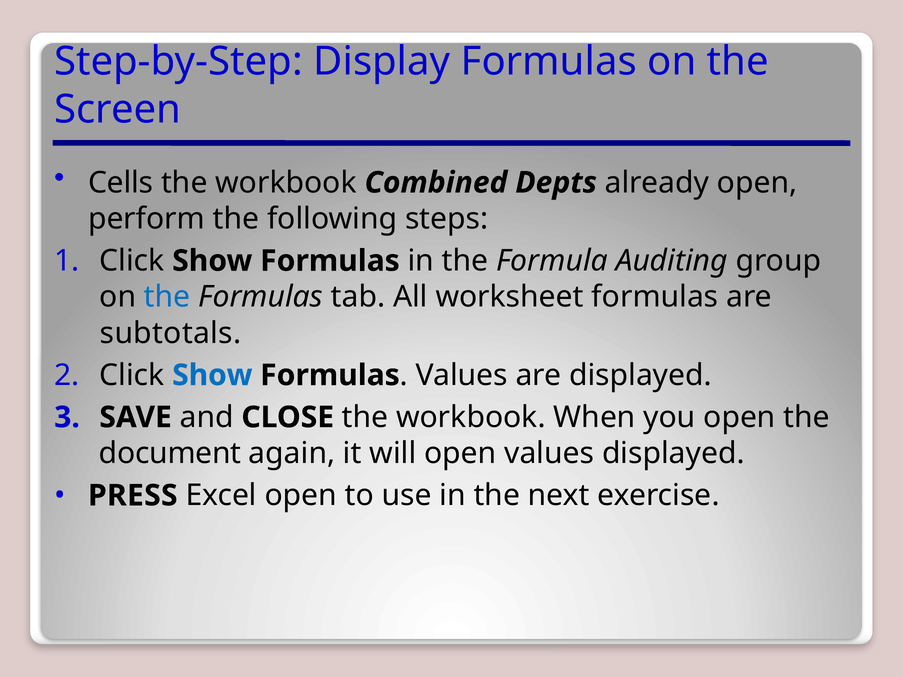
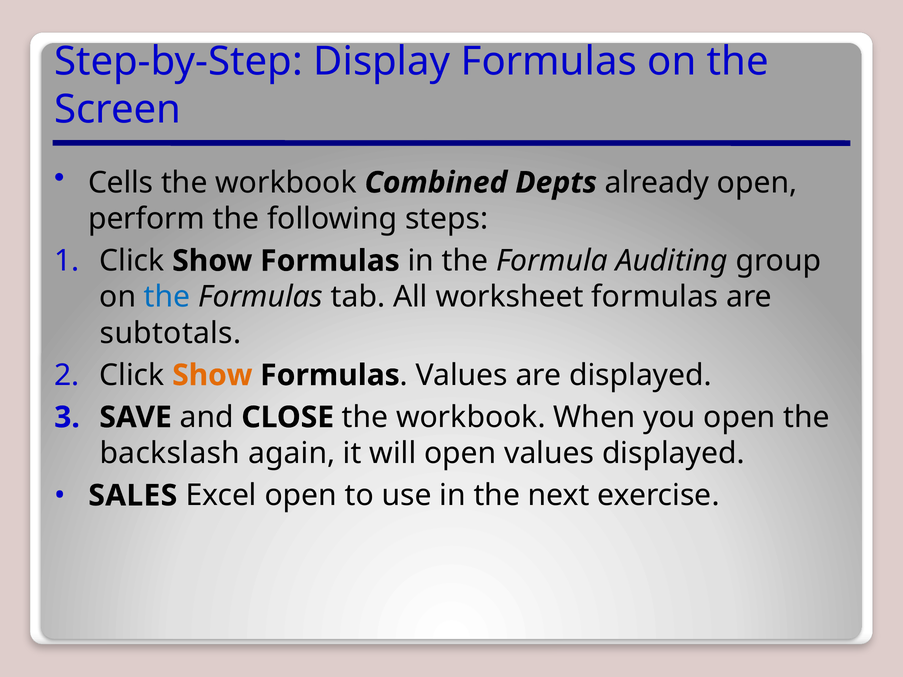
Show at (212, 375) colour: blue -> orange
document: document -> backslash
PRESS: PRESS -> SALES
